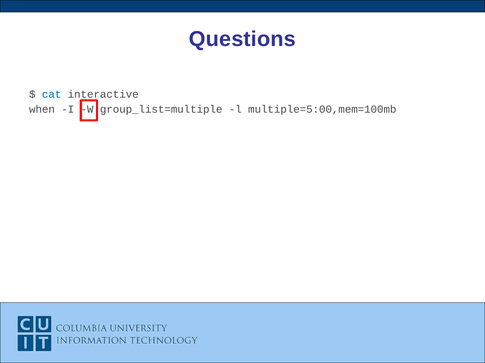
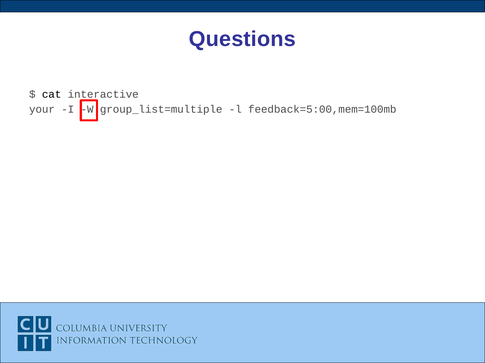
cat colour: blue -> black
when: when -> your
multiple=5:00,mem=100mb: multiple=5:00,mem=100mb -> feedback=5:00,mem=100mb
